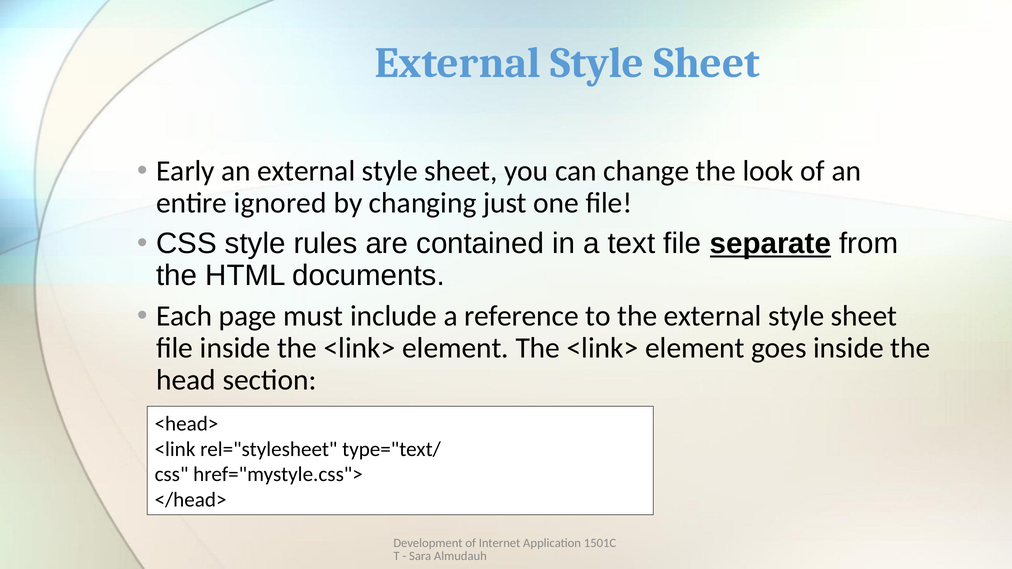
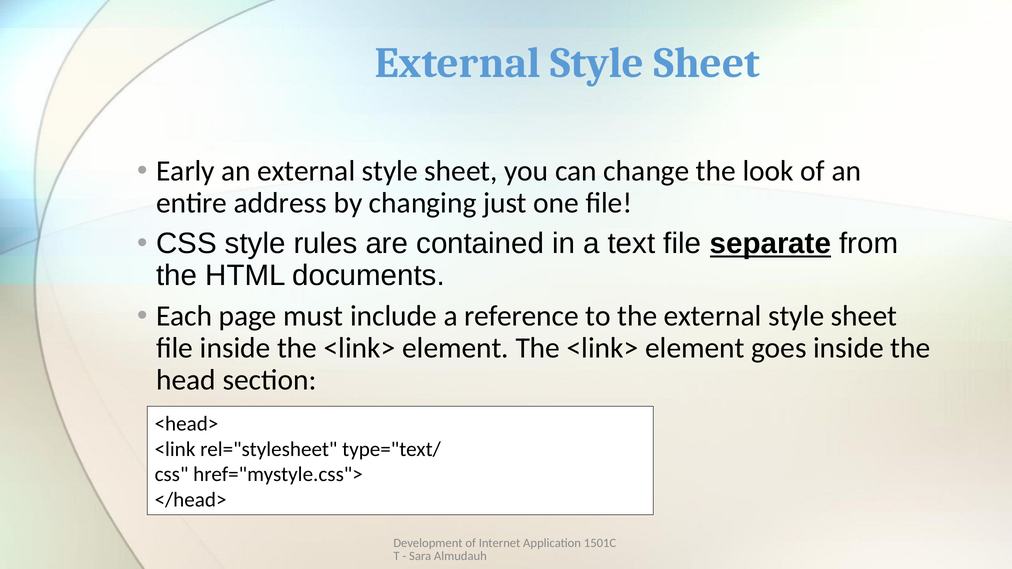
ignored: ignored -> address
